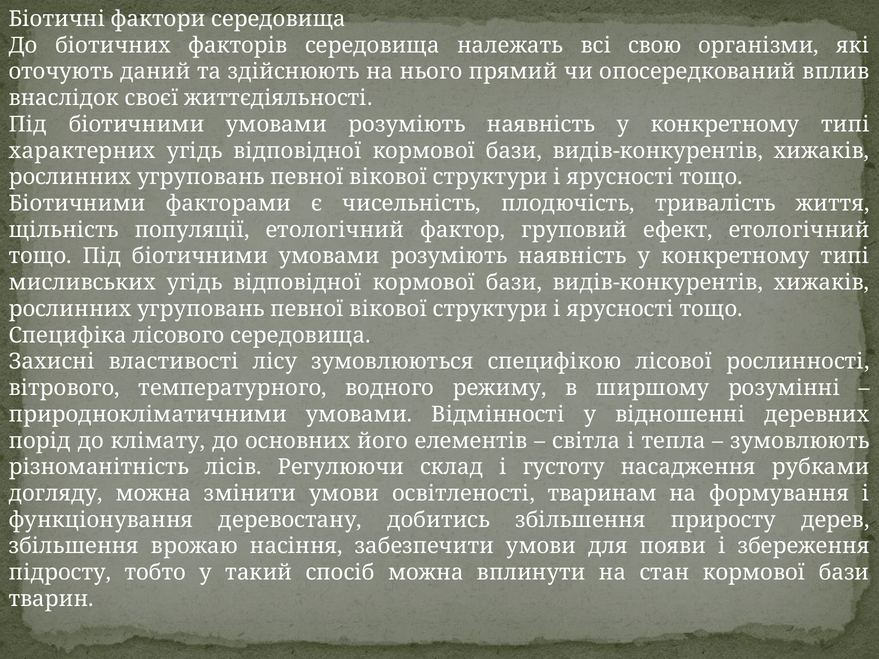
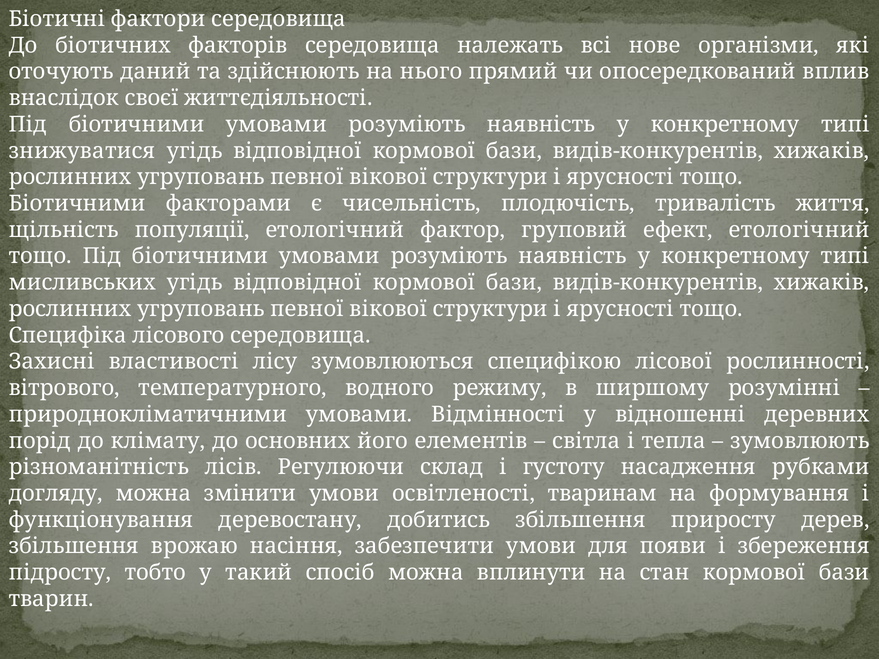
свою: свою -> нове
характерних: характерних -> знижуватися
